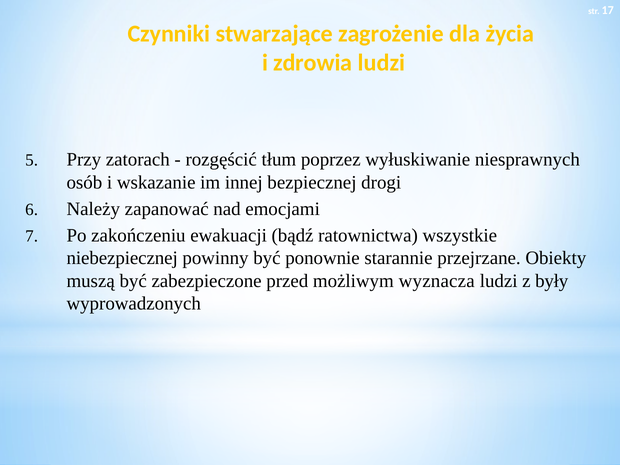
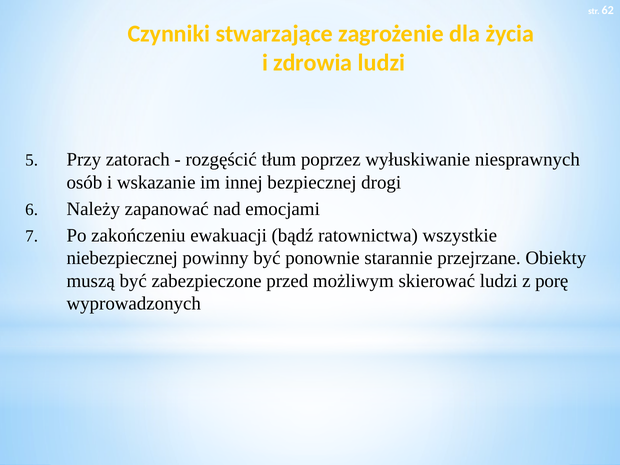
17: 17 -> 62
wyznacza: wyznacza -> skierować
były: były -> porę
